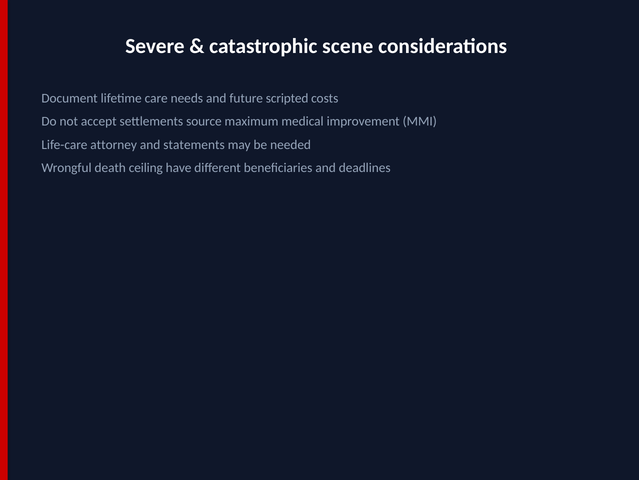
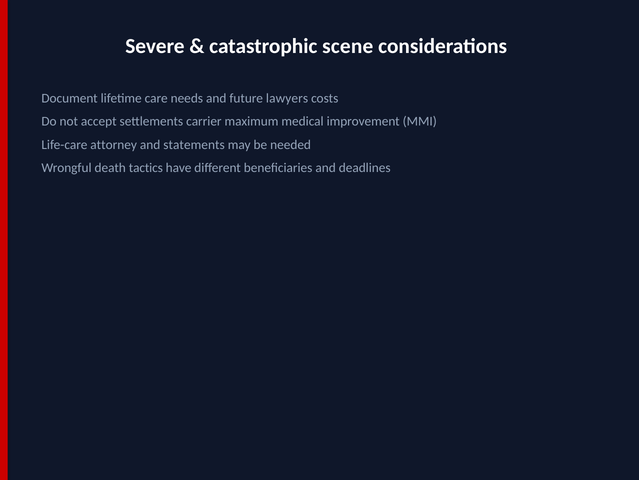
scripted: scripted -> lawyers
source: source -> carrier
ceiling: ceiling -> tactics
